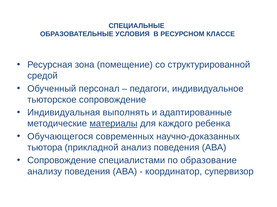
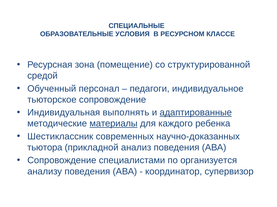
адаптированные underline: none -> present
Обучающегося: Обучающегося -> Шестиклассник
образование: образование -> организуется
